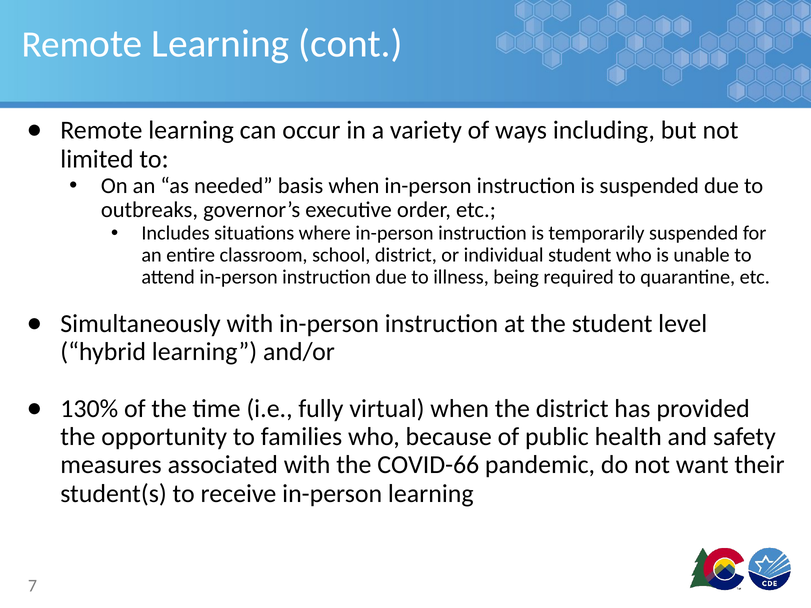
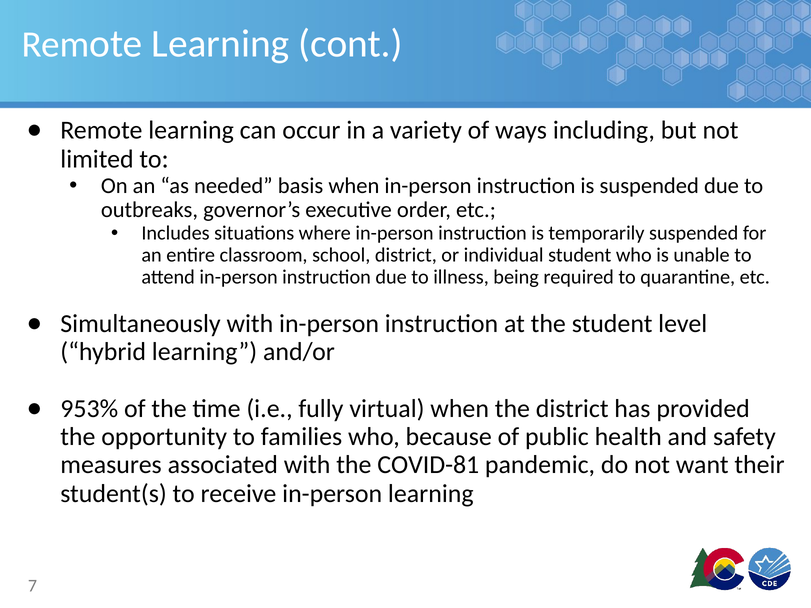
130%: 130% -> 953%
COVID-66: COVID-66 -> COVID-81
